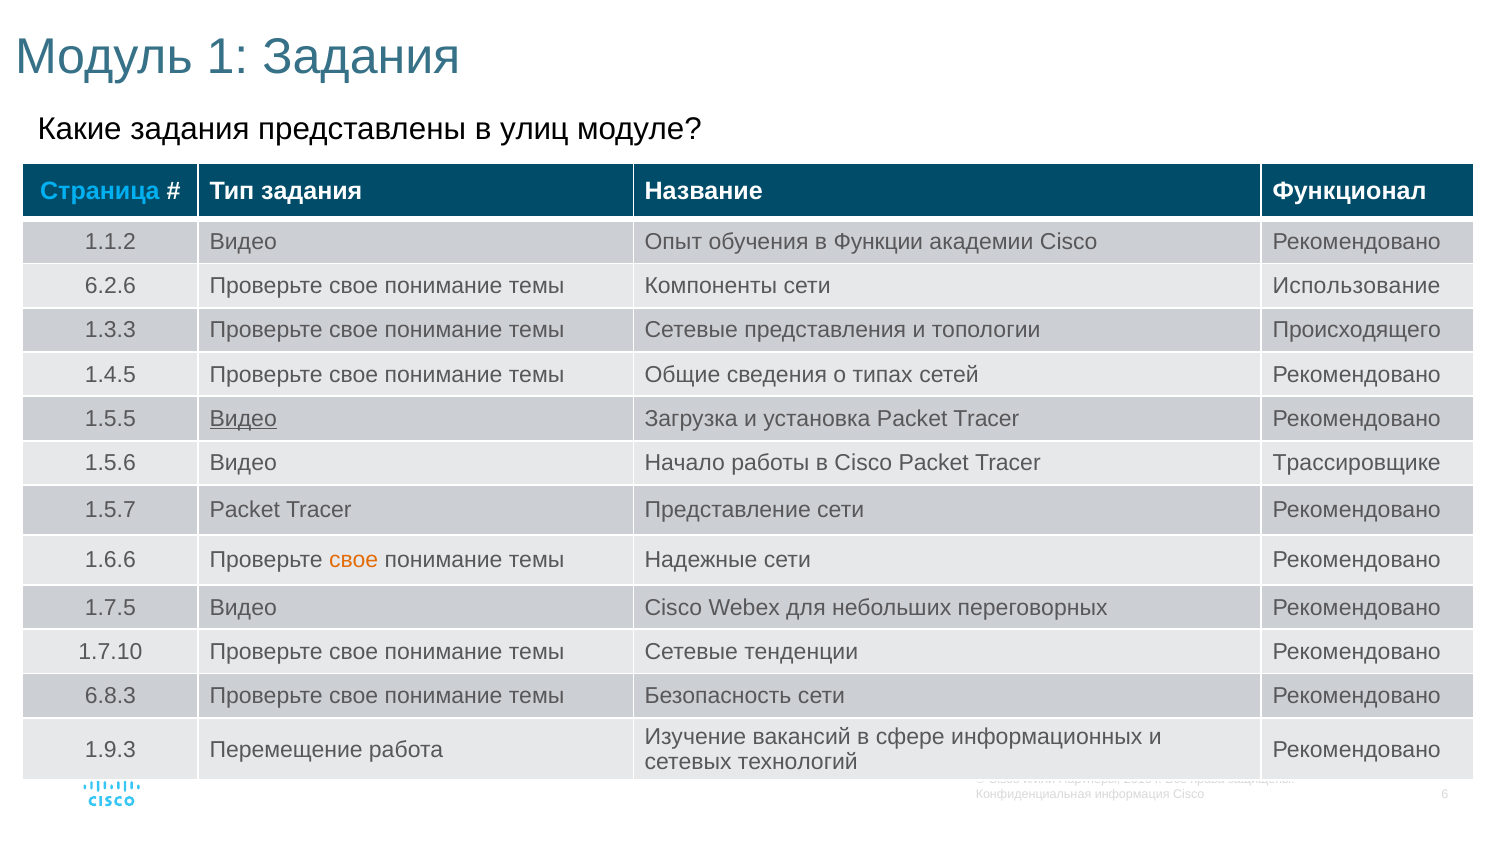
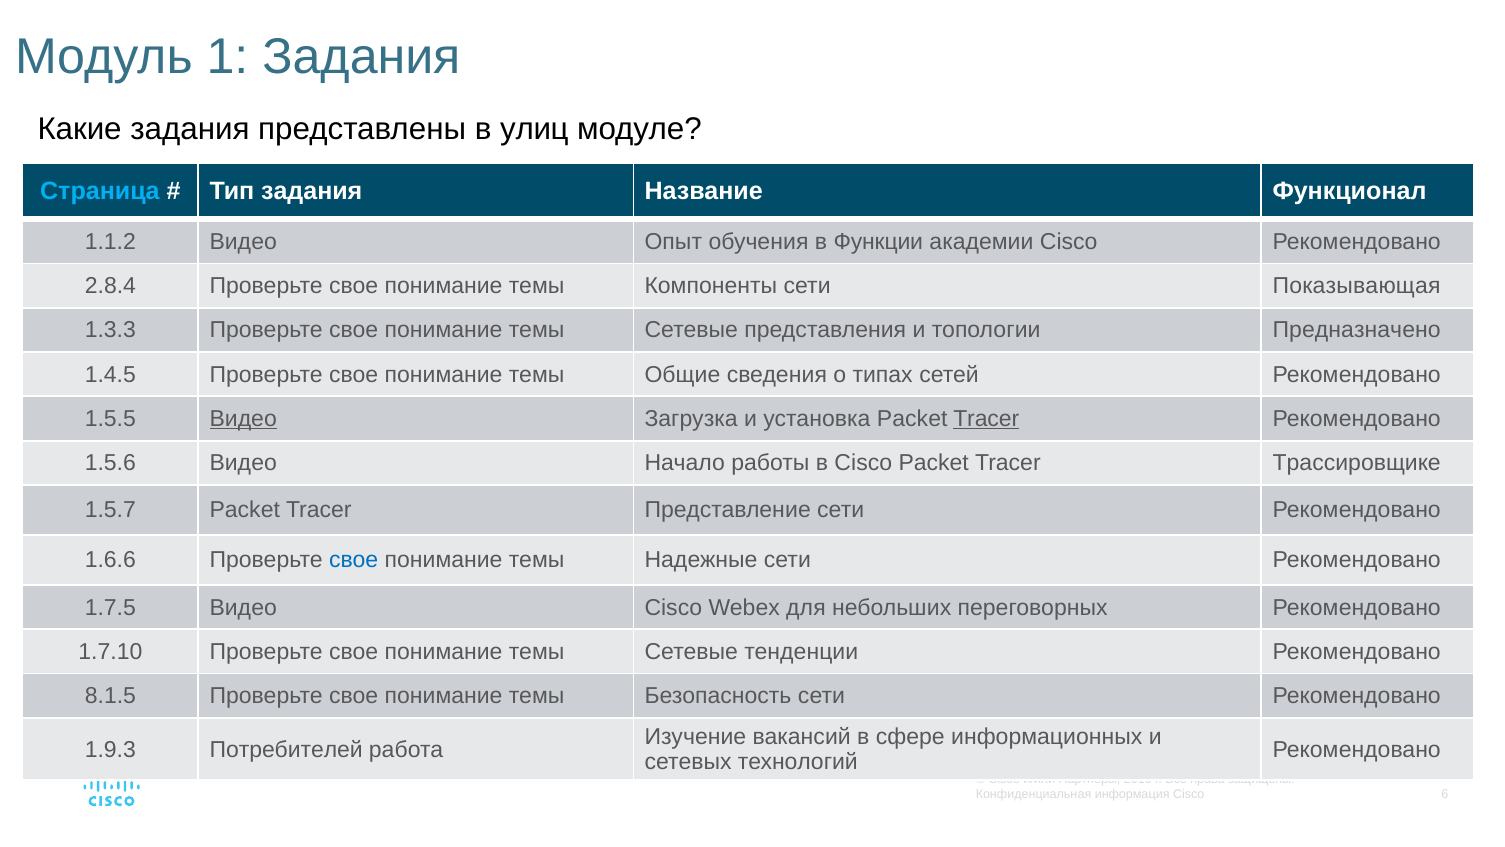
6.2.6: 6.2.6 -> 2.8.4
Использование: Использование -> Показывающая
Происходящего: Происходящего -> Предназначено
Tracer at (986, 419) underline: none -> present
свое at (354, 560) colour: orange -> blue
6.8.3: 6.8.3 -> 8.1.5
Перемещение: Перемещение -> Потребителей
